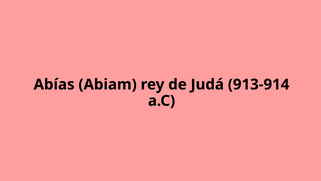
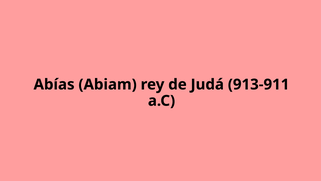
913-914: 913-914 -> 913-911
